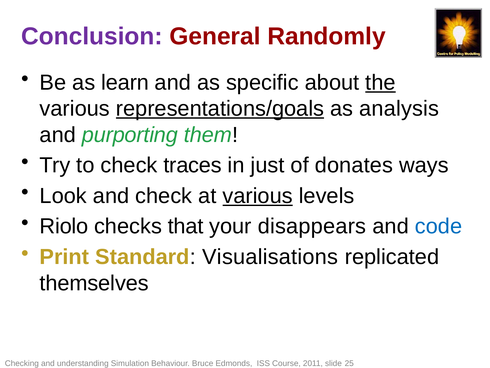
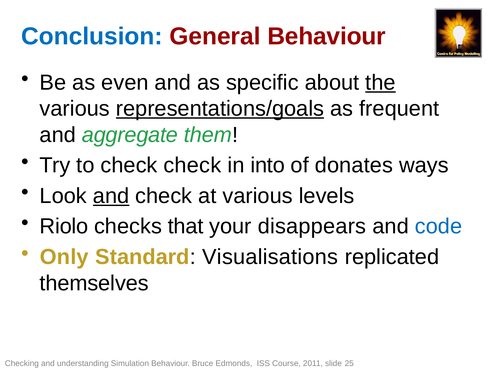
Conclusion colour: purple -> blue
General Randomly: Randomly -> Behaviour
learn: learn -> even
analysis: analysis -> frequent
purporting: purporting -> aggregate
check traces: traces -> check
just: just -> into
and at (111, 196) underline: none -> present
various at (258, 196) underline: present -> none
Print: Print -> Only
